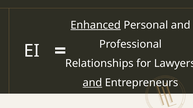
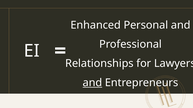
Enhanced underline: present -> none
